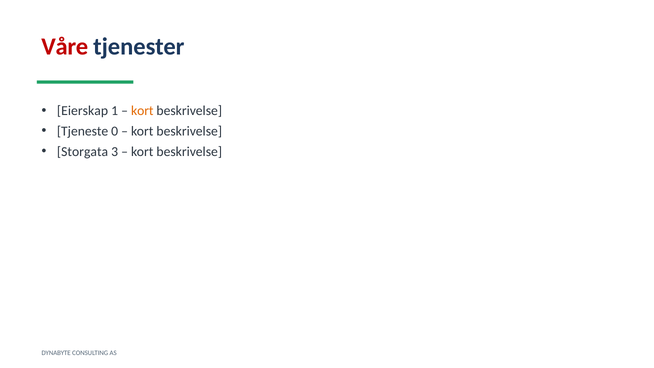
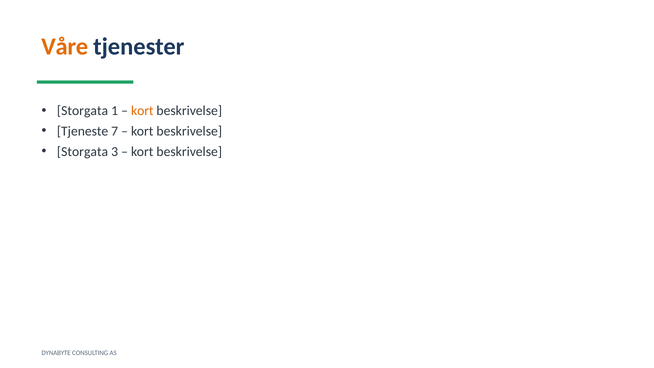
Våre colour: red -> orange
Eierskap at (83, 111): Eierskap -> Storgata
0: 0 -> 7
